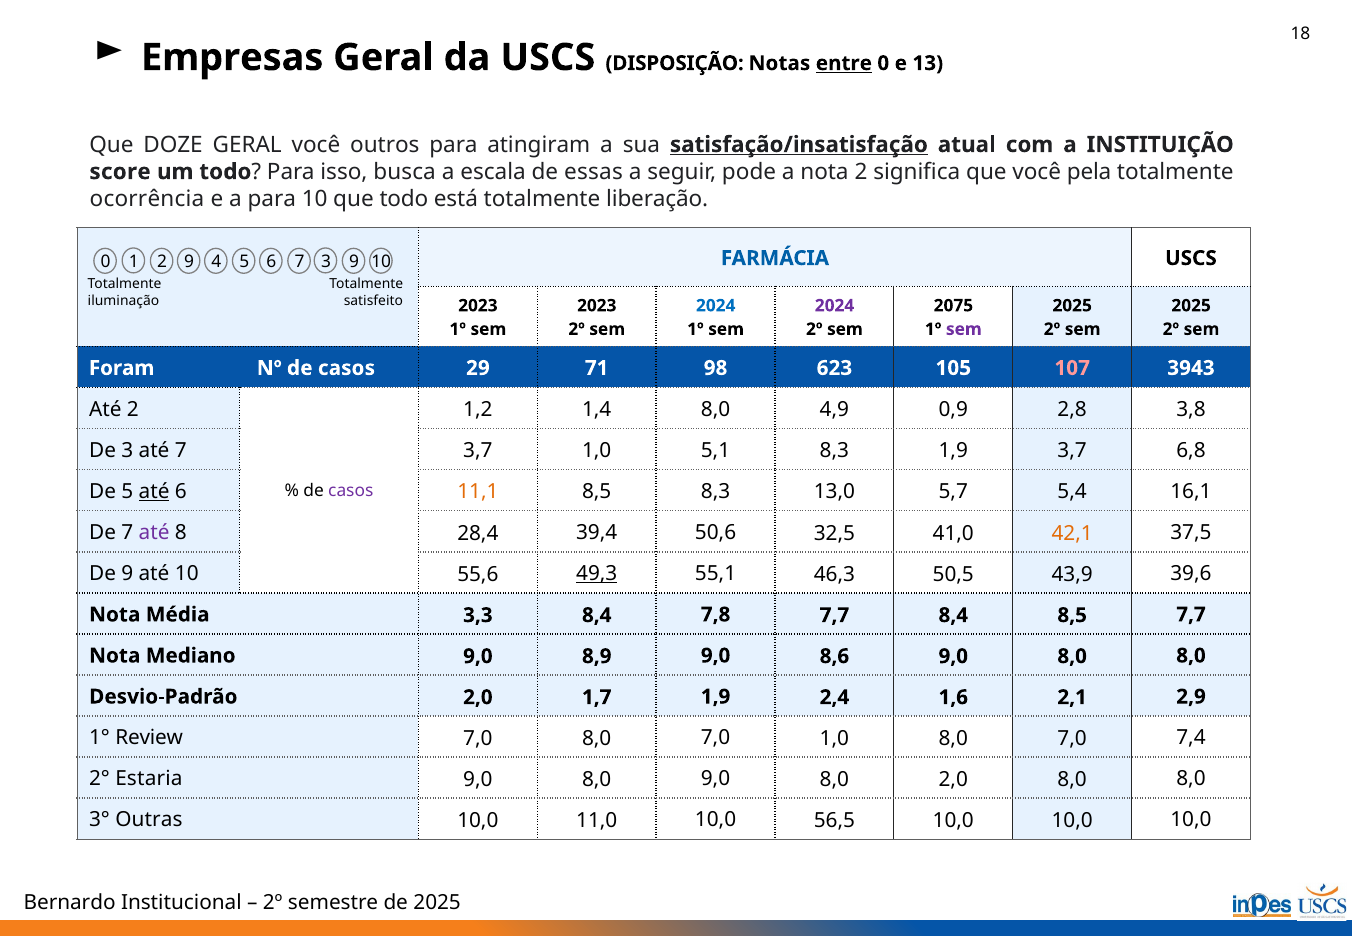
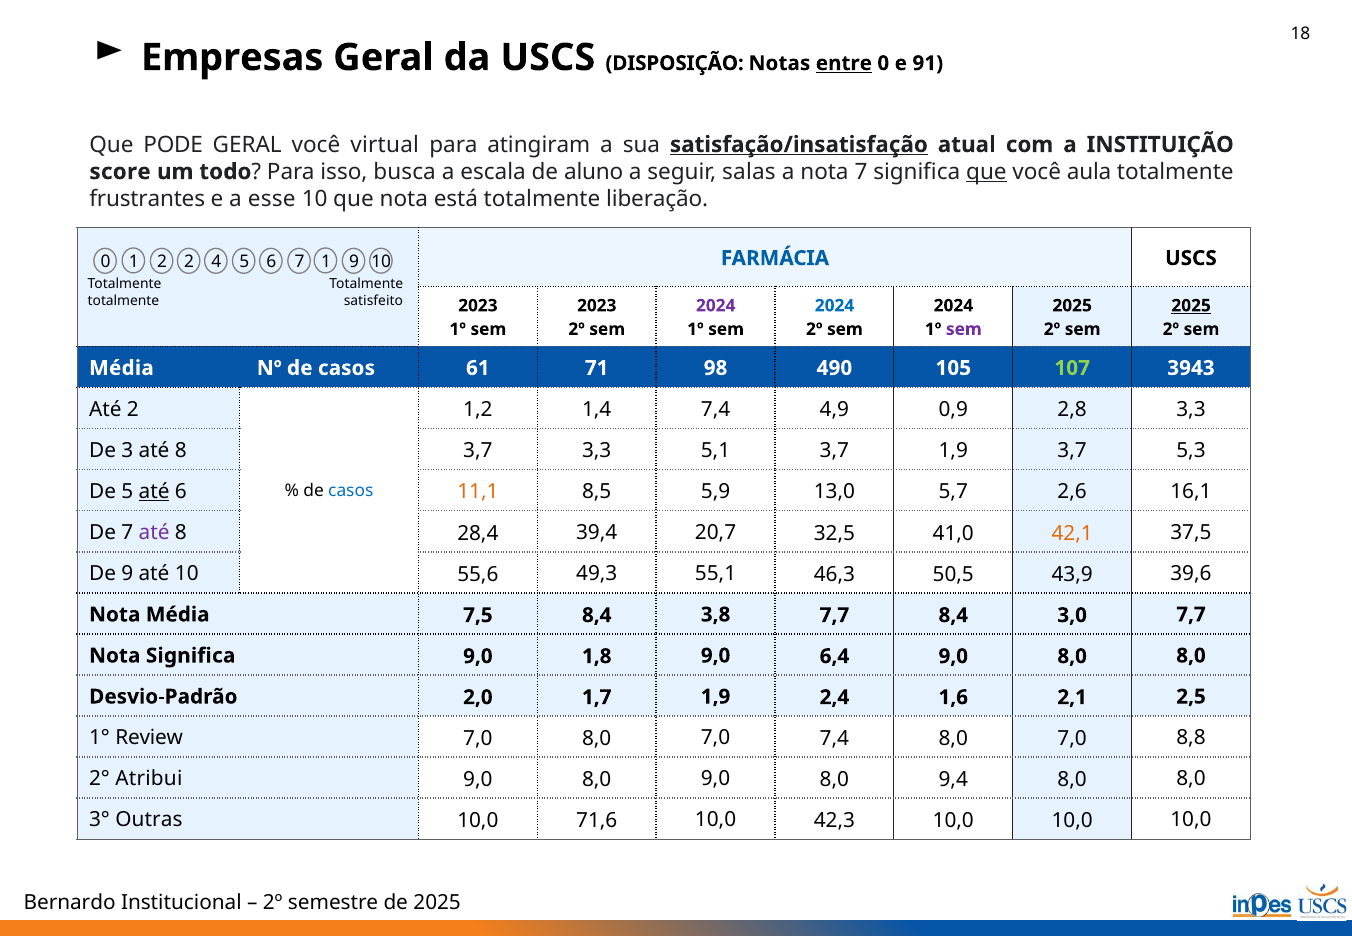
13: 13 -> 91
DOZE: DOZE -> PODE
outros: outros -> virtual
essas: essas -> aluno
pode: pode -> salas
nota 2: 2 -> 7
que at (986, 172) underline: none -> present
pela: pela -> aula
ocorrência: ocorrência -> frustrantes
a para: para -> esse
que todo: todo -> nota
2 9: 9 -> 2
7 3: 3 -> 1
iluminação at (123, 301): iluminação -> totalmente
2024 at (716, 306) colour: blue -> purple
2024 at (835, 306) colour: purple -> blue
2075 at (953, 306): 2075 -> 2024
2025 at (1191, 306) underline: none -> present
Foram at (122, 368): Foram -> Média
29: 29 -> 61
623: 623 -> 490
107 colour: pink -> light green
1,4 8,0: 8,0 -> 7,4
2,8 3,8: 3,8 -> 3,3
3 até 7: 7 -> 8
3,7 1,0: 1,0 -> 3,3
5,1 8,3: 8,3 -> 3,7
6,8: 6,8 -> 5,3
8,5 8,3: 8,3 -> 5,9
5,4: 5,4 -> 2,6
casos at (351, 491) colour: purple -> blue
50,6: 50,6 -> 20,7
49,3 underline: present -> none
3,3: 3,3 -> 7,5
7,8: 7,8 -> 3,8
8,4 8,5: 8,5 -> 3,0
Nota Mediano: Mediano -> Significa
8,9: 8,9 -> 1,8
8,6: 8,6 -> 6,4
2,9: 2,9 -> 2,5
7,0 1,0: 1,0 -> 7,4
7,4: 7,4 -> 8,8
Estaria: Estaria -> Atribui
8,0 2,0: 2,0 -> 9,4
11,0: 11,0 -> 71,6
56,5: 56,5 -> 42,3
